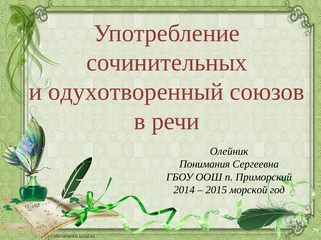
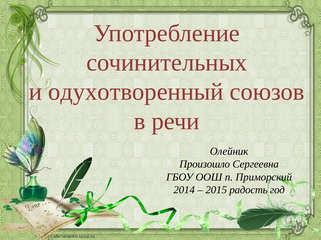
Понимания: Понимания -> Произошло
морской: морской -> радость
